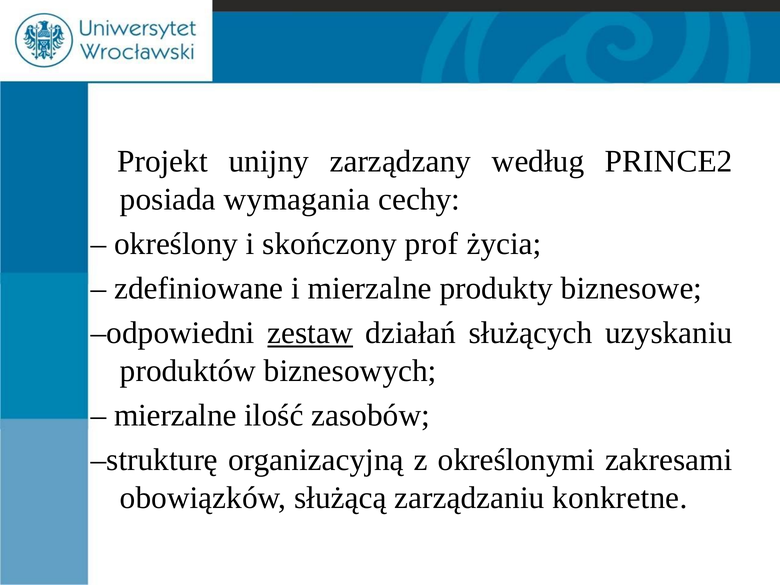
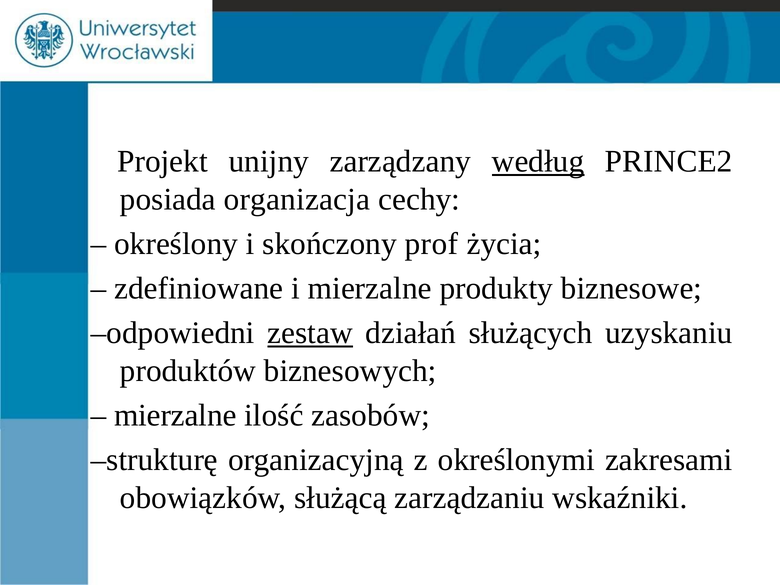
według underline: none -> present
wymagania: wymagania -> organizacja
konkretne: konkretne -> wskaźniki
